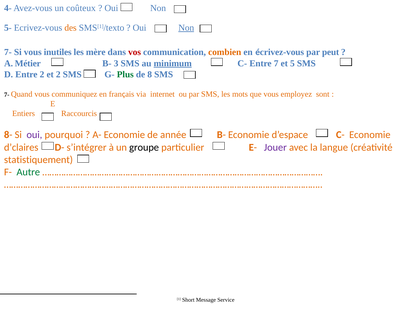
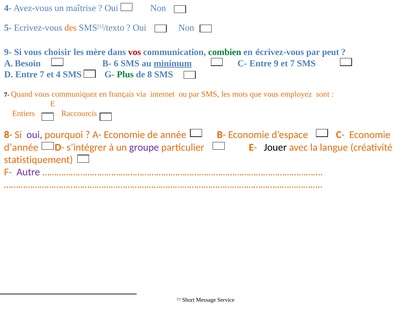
coûteux: coûteux -> maîtrise
Non at (186, 28) underline: present -> none
7- at (8, 52): 7- -> 9-
inutiles: inutiles -> choisir
combien colour: orange -> green
Métier: Métier -> Besoin
3: 3 -> 6
7: 7 -> 9
et 5: 5 -> 7
Entre 2: 2 -> 7
et 2: 2 -> 4
d’claires: d’claires -> d’année
groupe colour: black -> purple
Jouer colour: purple -> black
Autre colour: green -> purple
